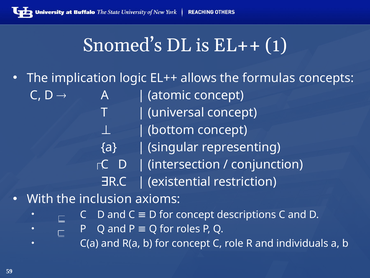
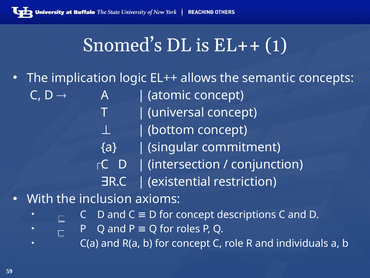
formulas: formulas -> semantic
representing: representing -> commitment
